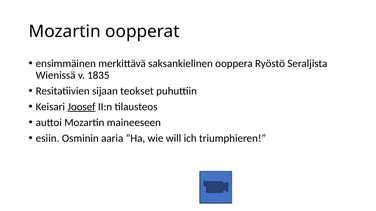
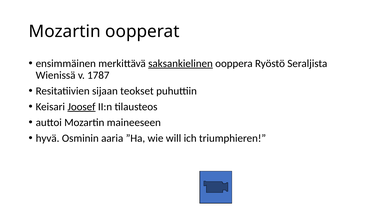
saksankielinen underline: none -> present
1835: 1835 -> 1787
esiin: esiin -> hyvä
